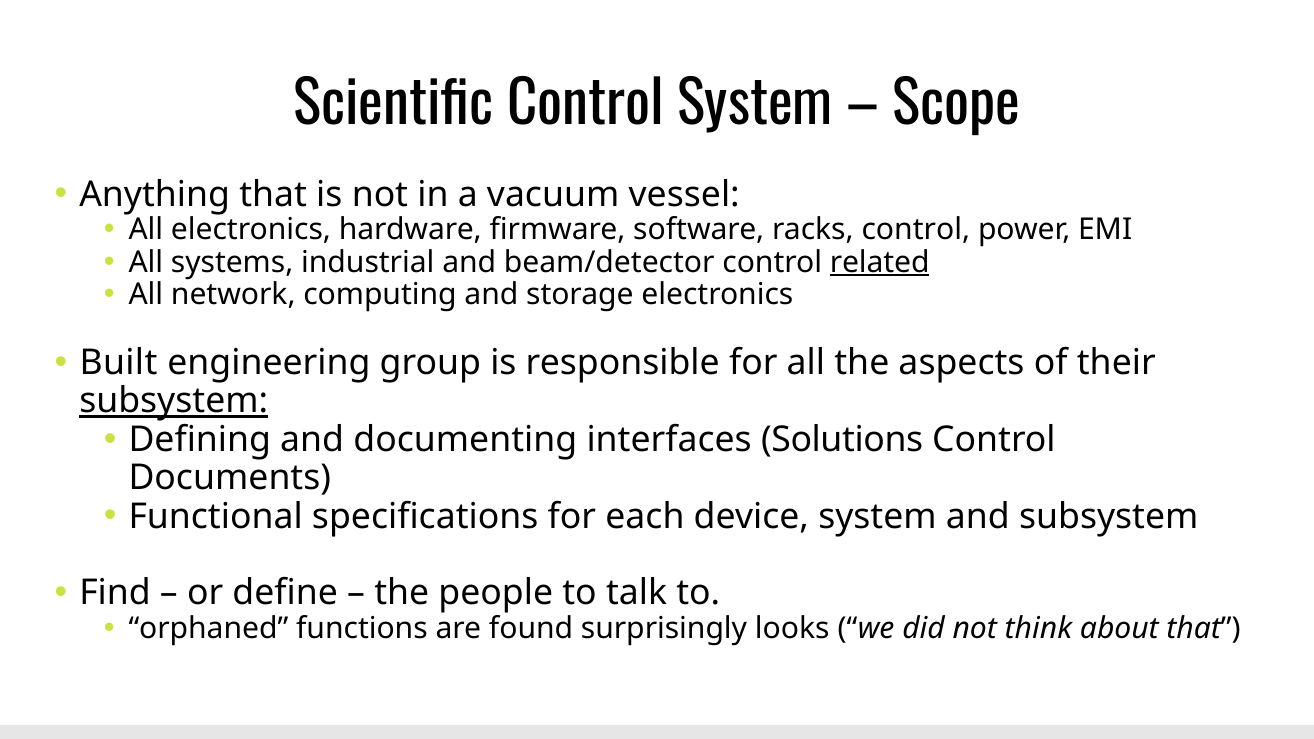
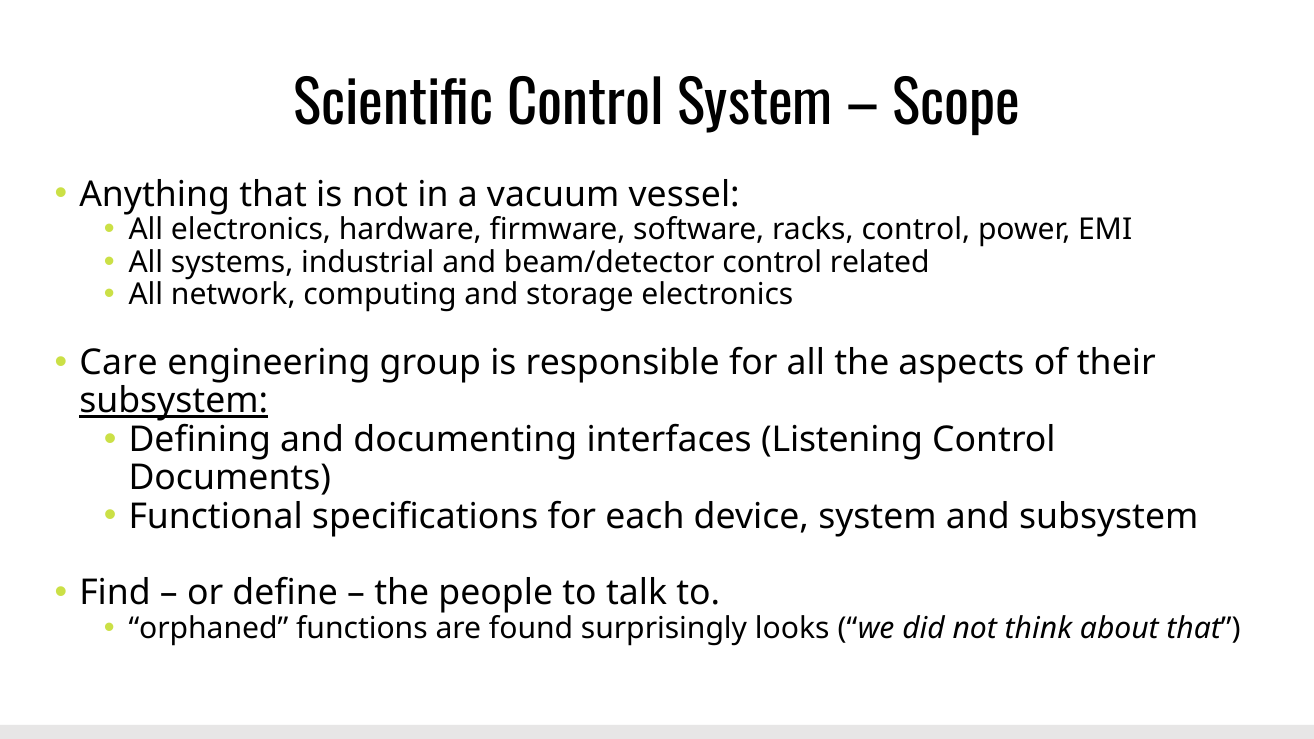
related underline: present -> none
Built: Built -> Care
Solutions: Solutions -> Listening
